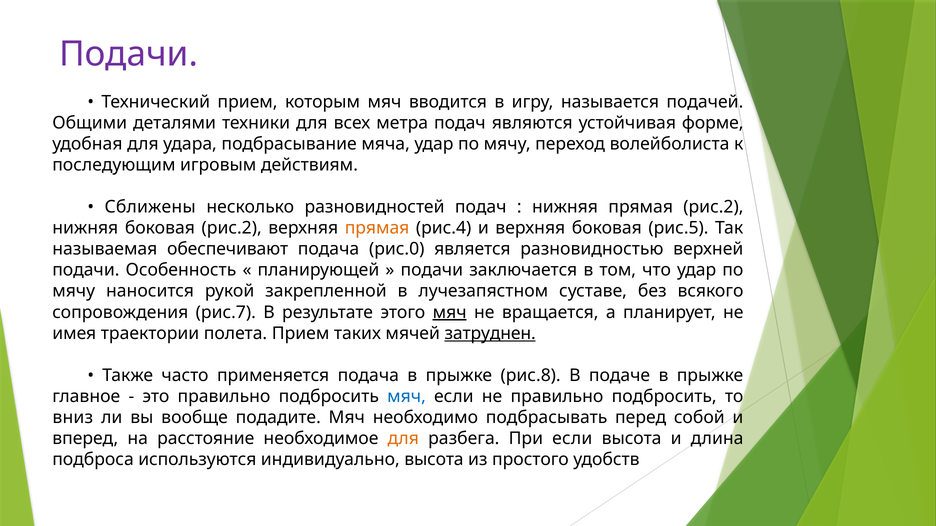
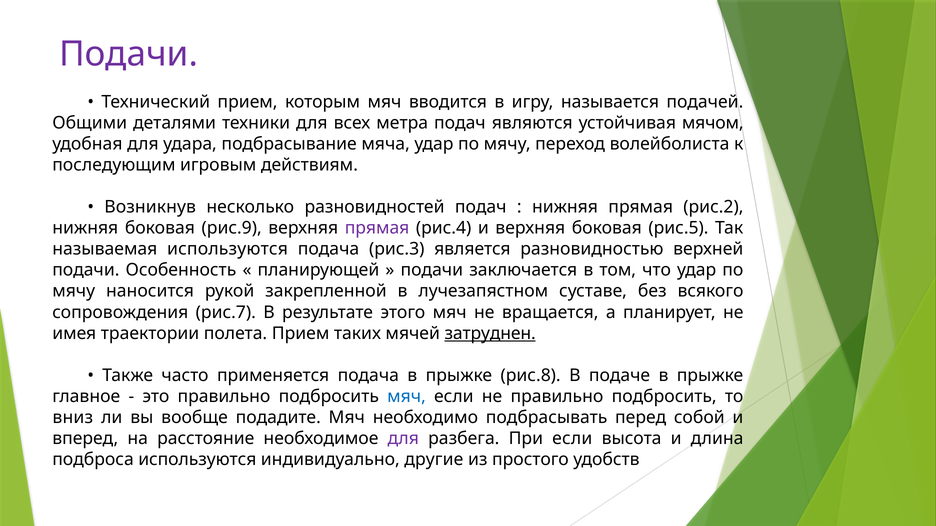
форме: форме -> мячом
Сближены: Сближены -> Возникнув
боковая рис.2: рис.2 -> рис.9
прямая at (377, 228) colour: orange -> purple
называемая обеспечивают: обеспечивают -> используются
рис.0: рис.0 -> рис.3
мяч at (450, 313) underline: present -> none
для at (403, 439) colour: orange -> purple
индивидуально высота: высота -> другие
